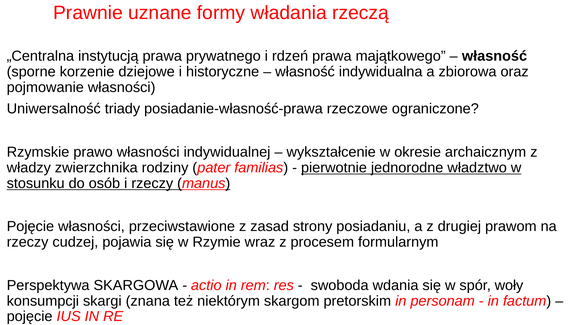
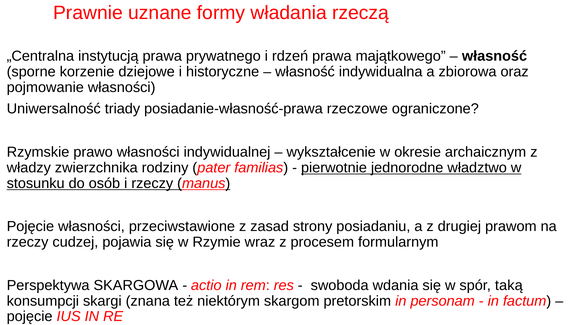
woły: woły -> taką
